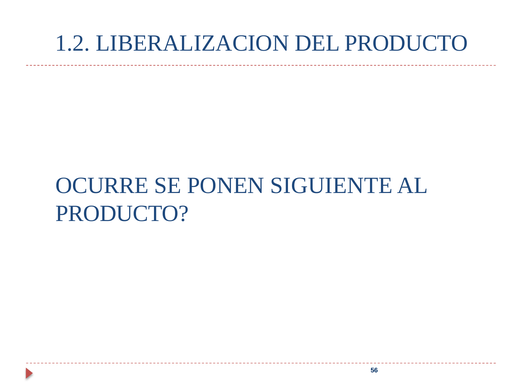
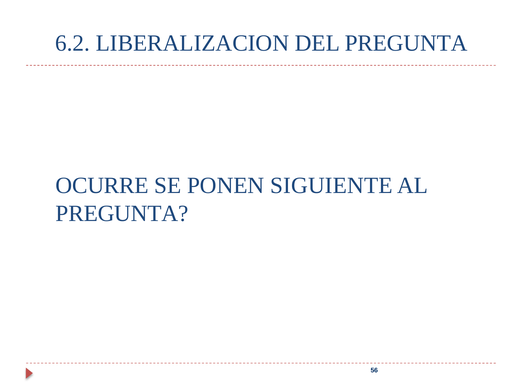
1.2: 1.2 -> 6.2
DEL PRODUCTO: PRODUCTO -> PREGUNTA
PRODUCTO at (122, 213): PRODUCTO -> PREGUNTA
